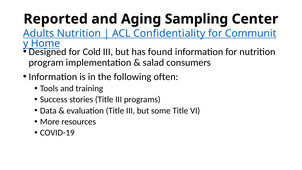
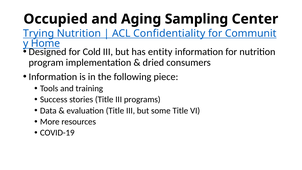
Reported: Reported -> Occupied
Adults: Adults -> Trying
found: found -> entity
salad: salad -> dried
often: often -> piece
